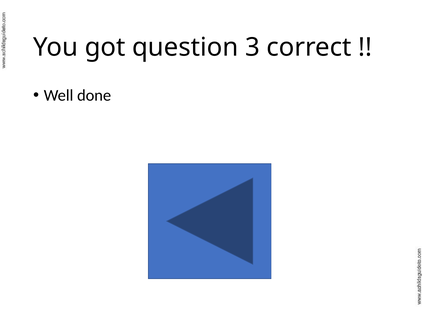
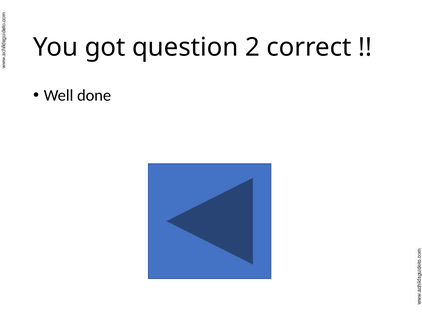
3: 3 -> 2
